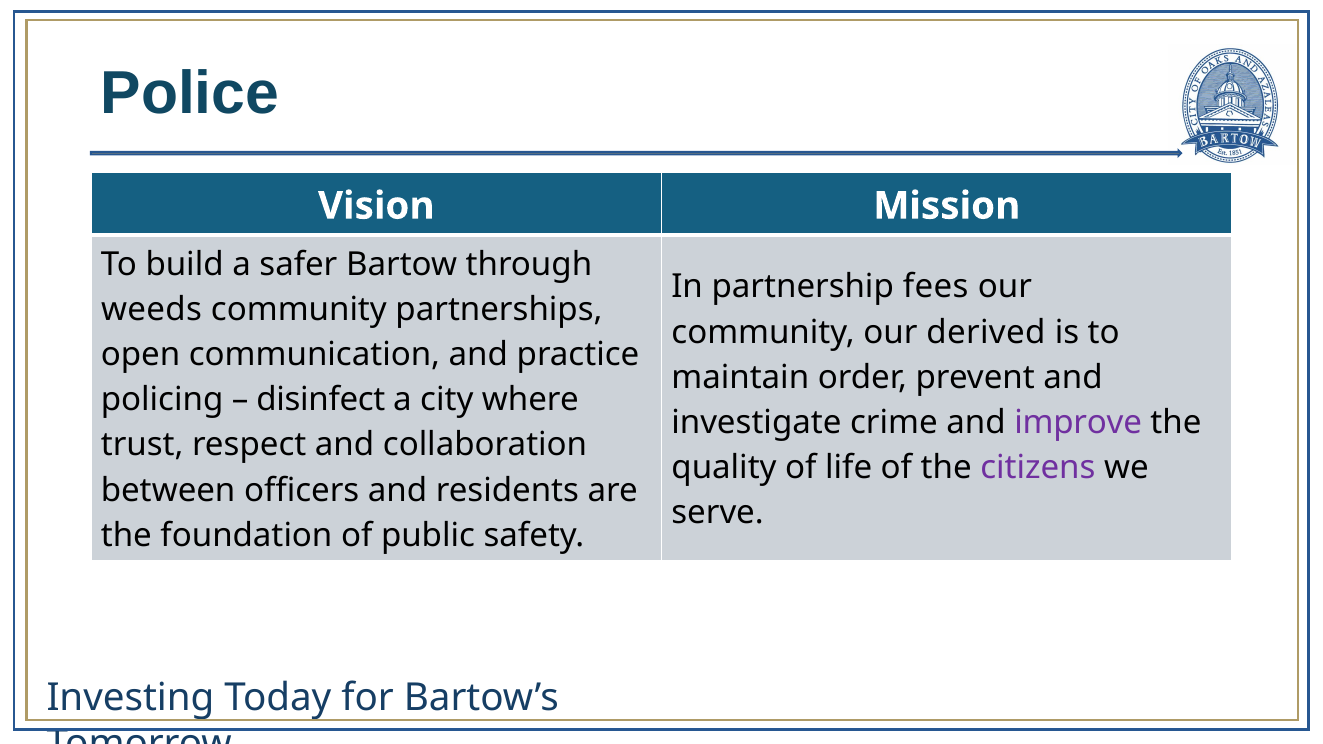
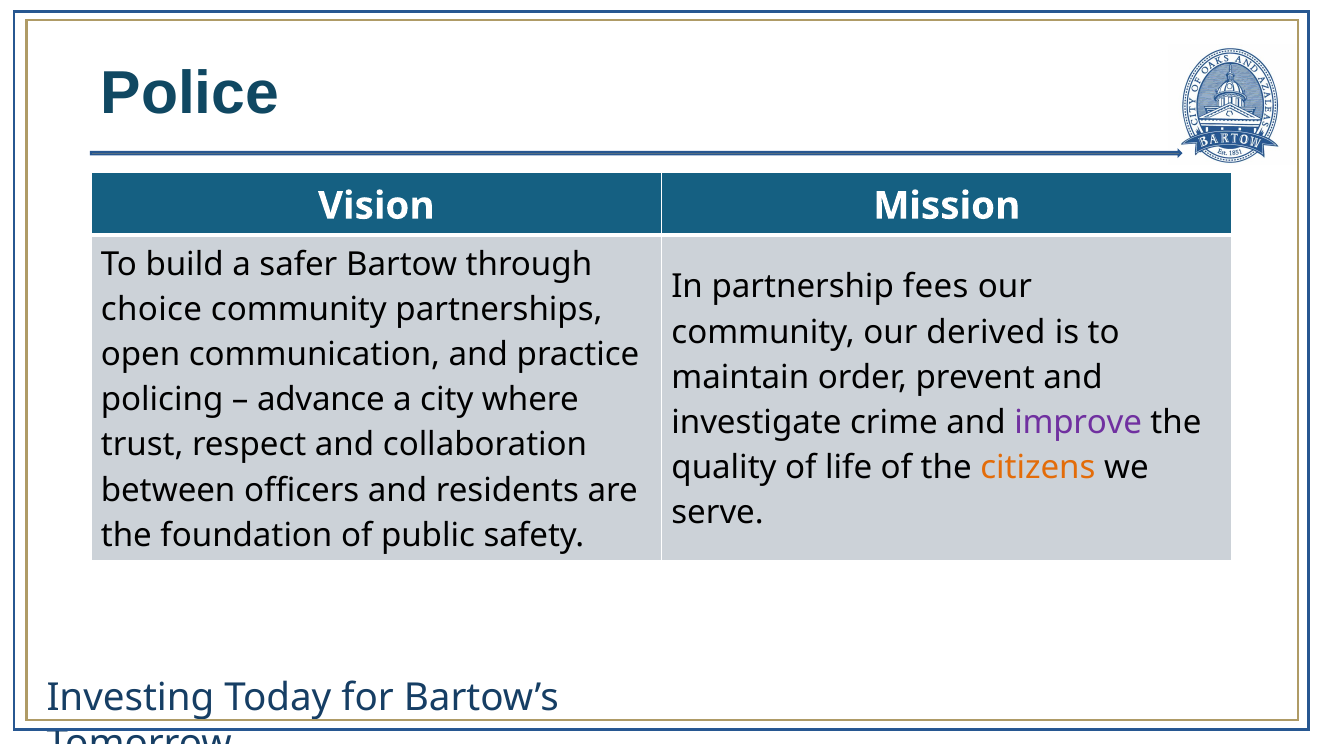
weeds: weeds -> choice
disinfect: disinfect -> advance
citizens colour: purple -> orange
